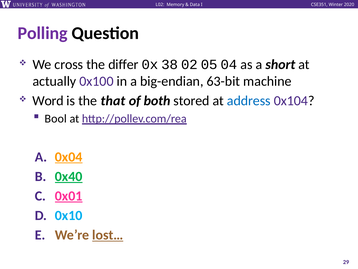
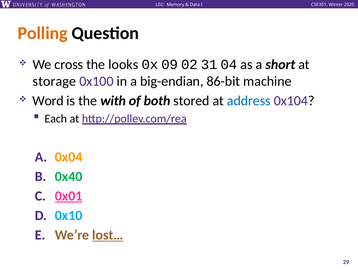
Polling colour: purple -> orange
differ: differ -> looks
38: 38 -> 09
05: 05 -> 31
actually: actually -> storage
63-bit: 63-bit -> 86-bit
that: that -> with
Bool: Bool -> Each
0x04 underline: present -> none
0x40 underline: present -> none
